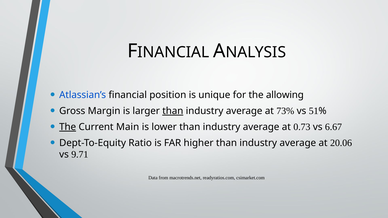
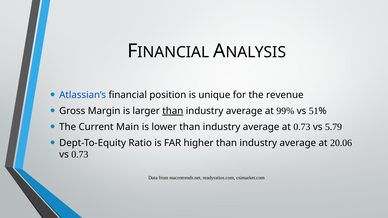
allowing: allowing -> revenue
73%: 73% -> 99%
The at (68, 127) underline: present -> none
6.67: 6.67 -> 5.79
vs 9.71: 9.71 -> 0.73
